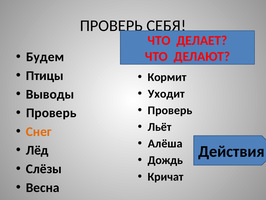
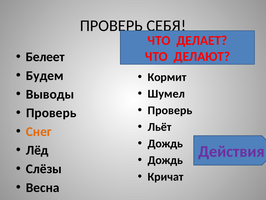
Будем: Будем -> Белеет
Птицы: Птицы -> Будем
Уходит: Уходит -> Шумел
Алёша at (165, 143): Алёша -> Дождь
Действия colour: black -> purple
